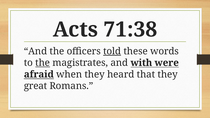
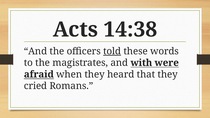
71:38: 71:38 -> 14:38
the at (43, 63) underline: present -> none
great: great -> cried
